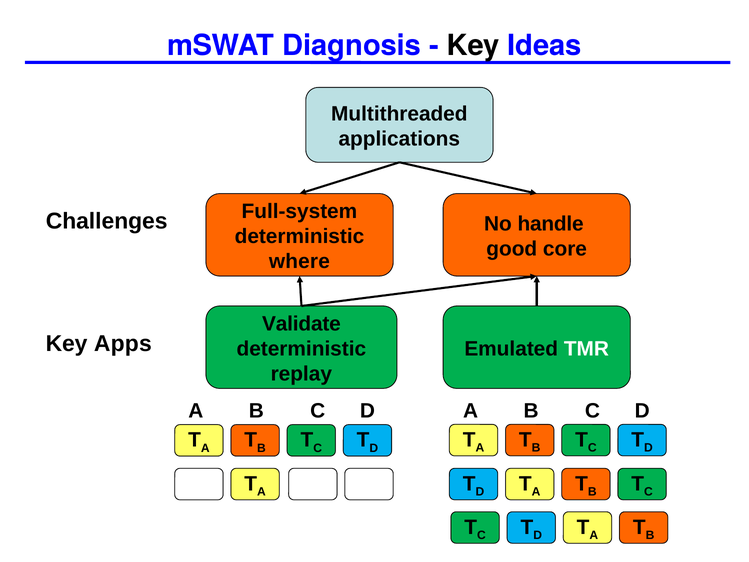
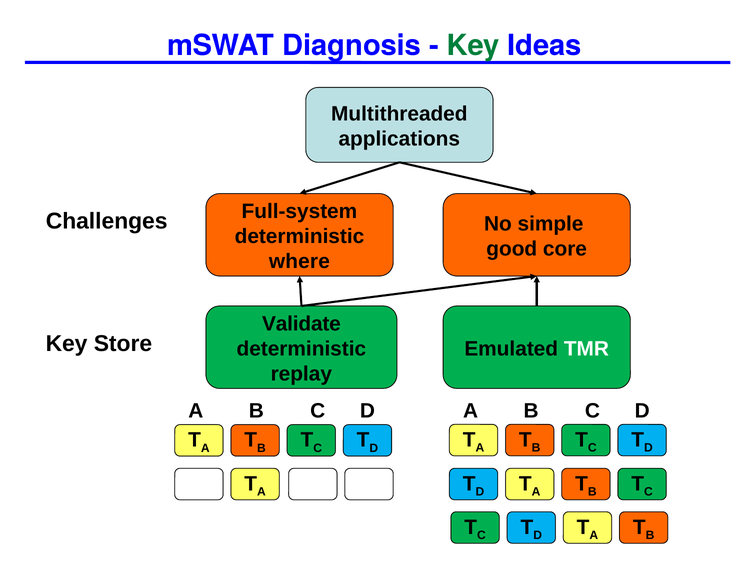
Key at (473, 46) colour: black -> green
handle: handle -> simple
Apps: Apps -> Store
